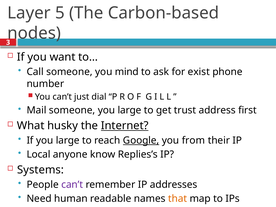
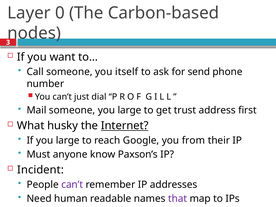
5: 5 -> 0
mind: mind -> itself
exist: exist -> send
Google underline: present -> none
Local: Local -> Must
Replies’s: Replies’s -> Paxson’s
Systems: Systems -> Incident
that colour: orange -> purple
